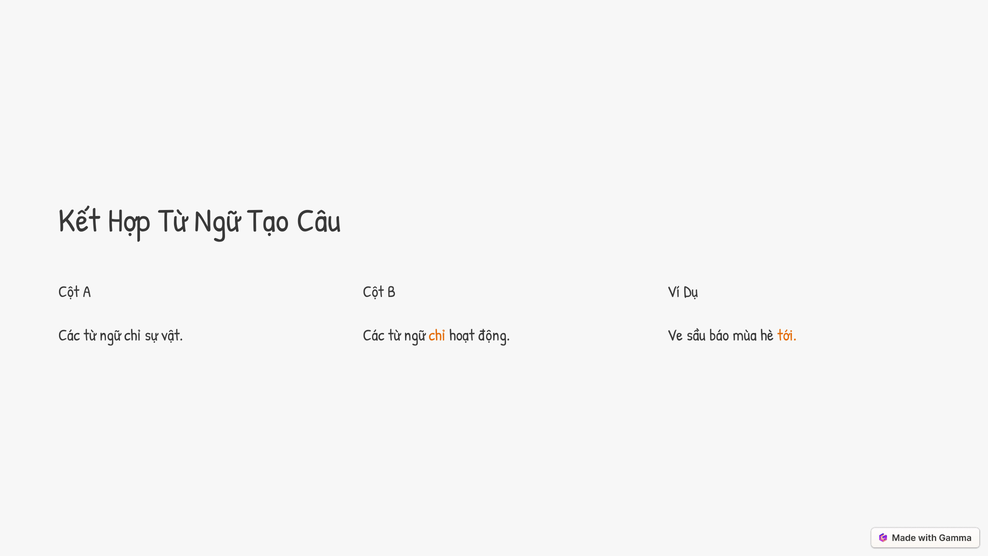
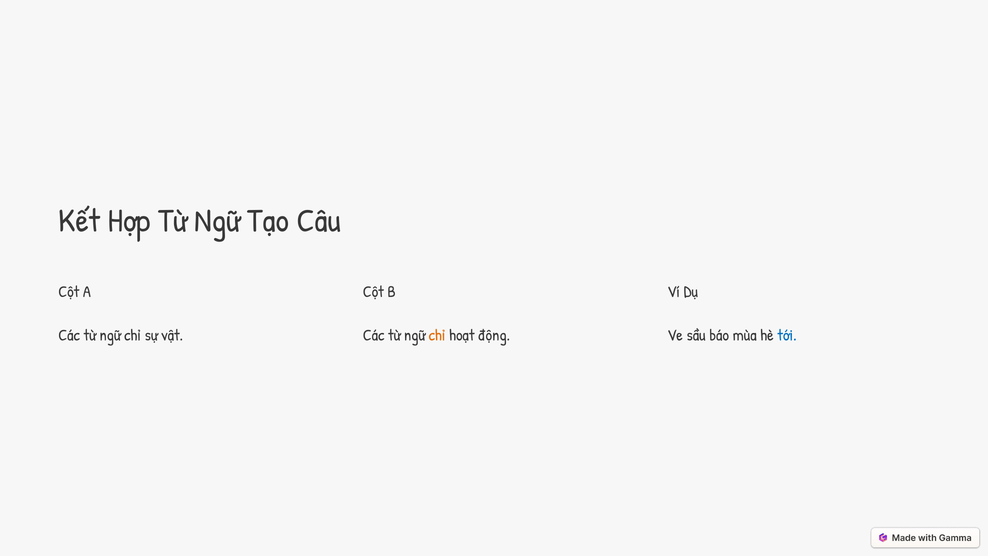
tới colour: orange -> blue
